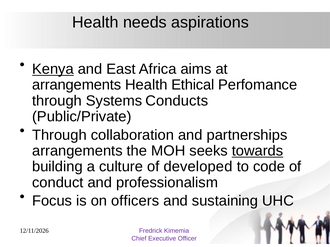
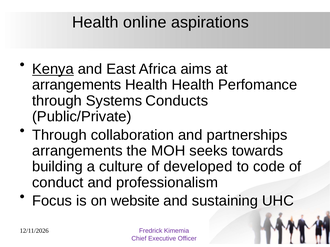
needs: needs -> online
Health Ethical: Ethical -> Health
towards underline: present -> none
officers: officers -> website
